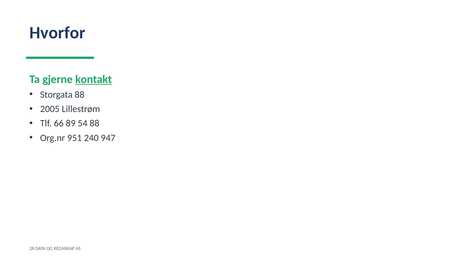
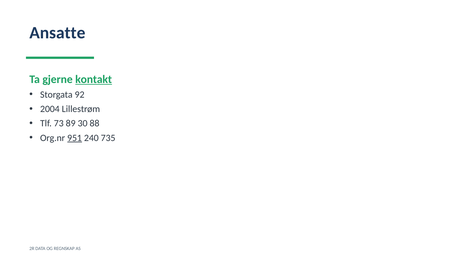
Hvorfor: Hvorfor -> Ansatte
Storgata 88: 88 -> 92
2005: 2005 -> 2004
66: 66 -> 73
54: 54 -> 30
951 underline: none -> present
947: 947 -> 735
